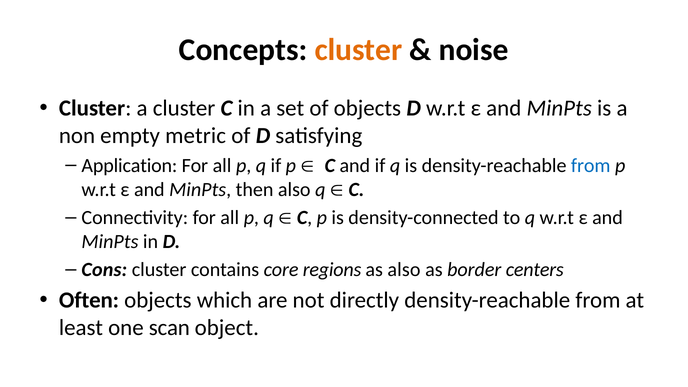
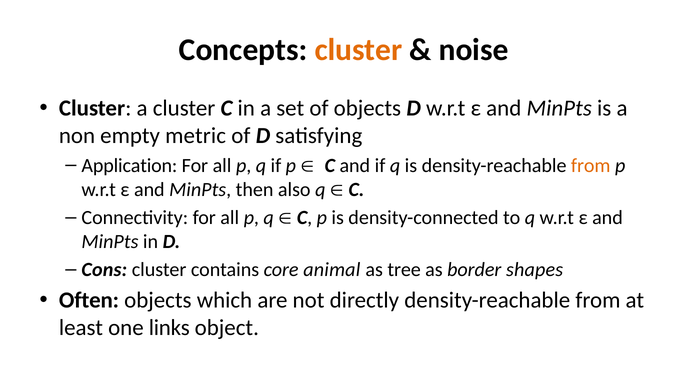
from at (591, 165) colour: blue -> orange
regions: regions -> animal
as also: also -> tree
centers: centers -> shapes
scan: scan -> links
